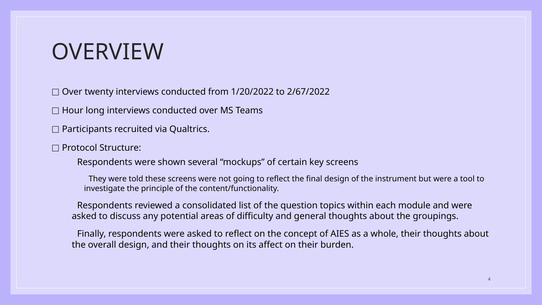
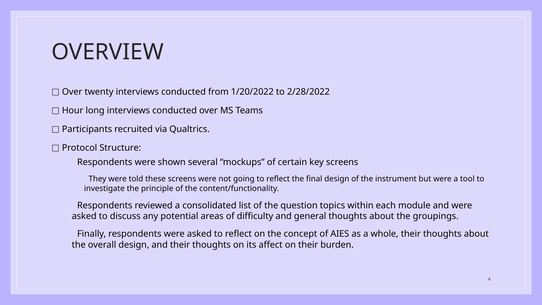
2/67/2022: 2/67/2022 -> 2/28/2022
